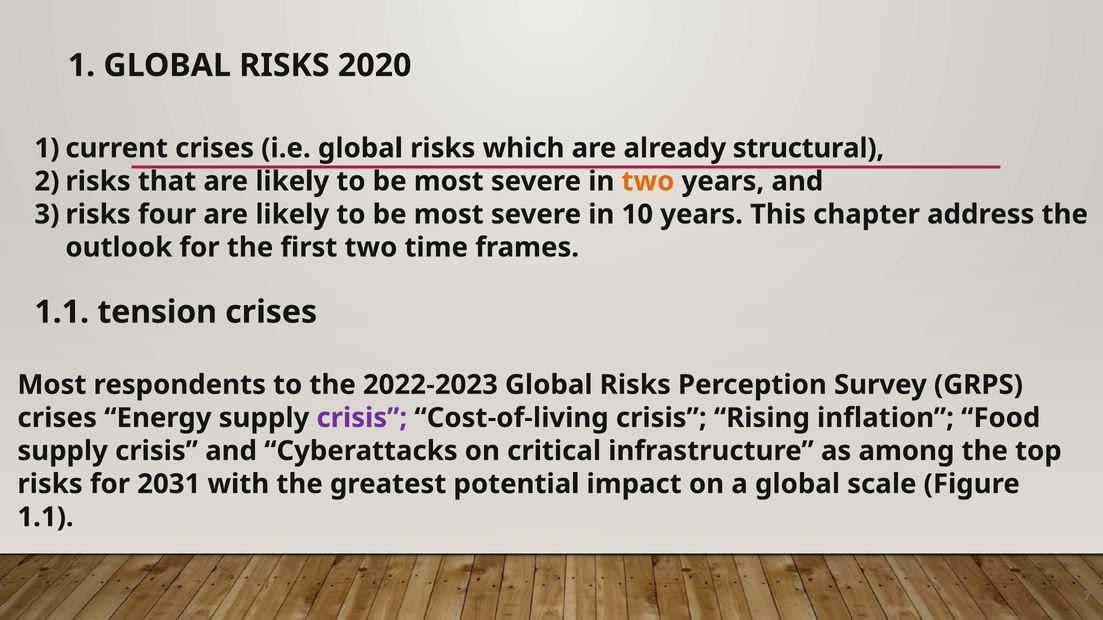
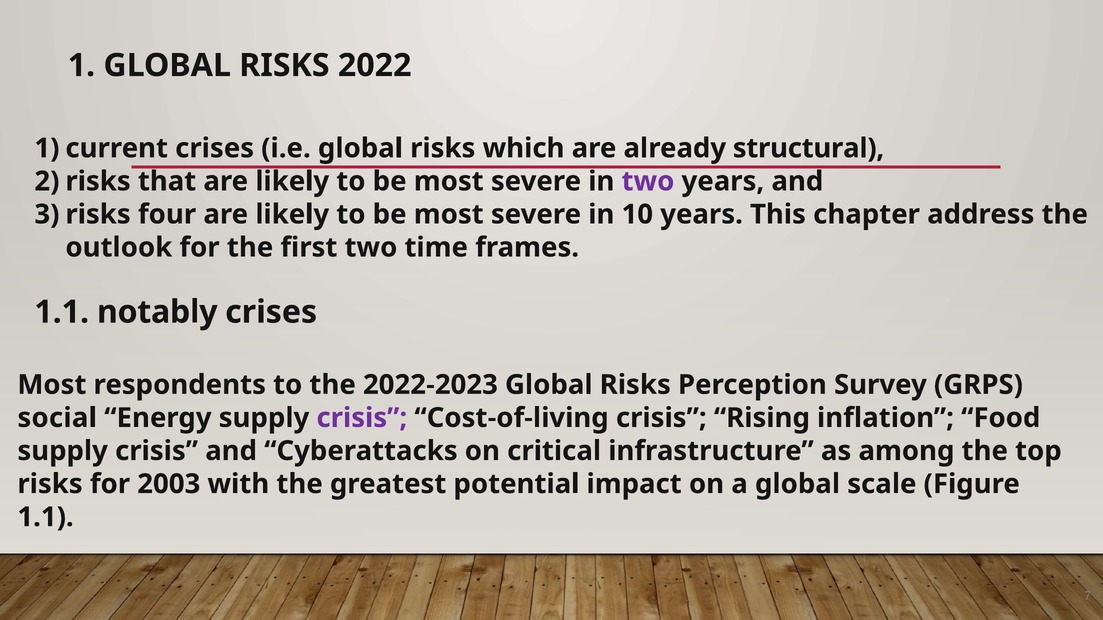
2020: 2020 -> 2022
two at (648, 181) colour: orange -> purple
tension: tension -> notably
crises at (57, 418): crises -> social
2031: 2031 -> 2003
